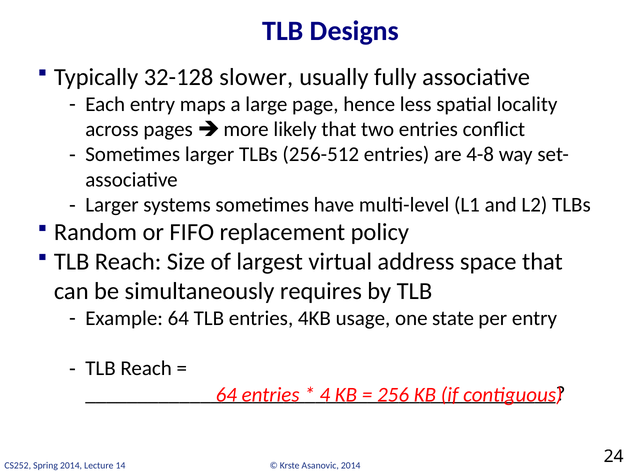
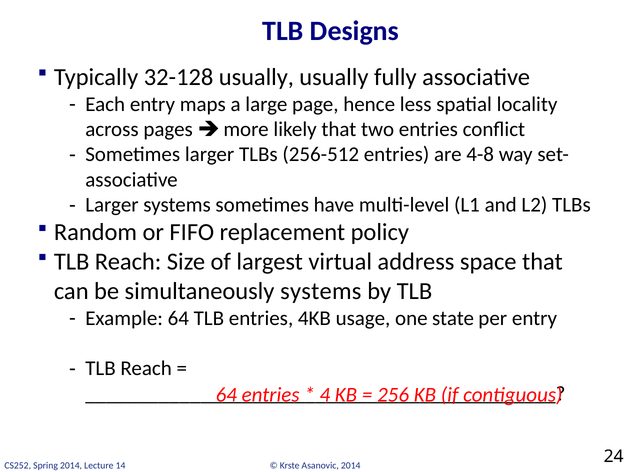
32-128 slower: slower -> usually
simultaneously requires: requires -> systems
